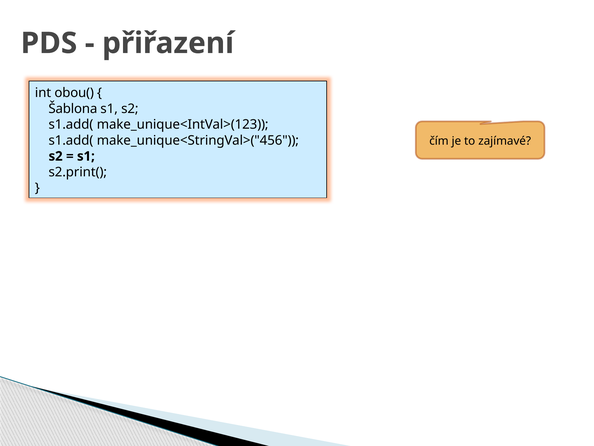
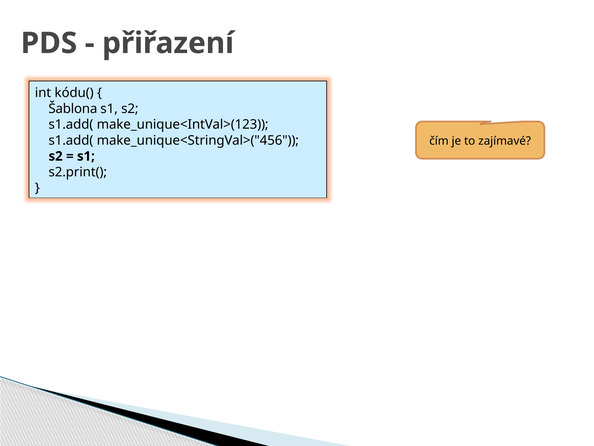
obou(: obou( -> kódu(
